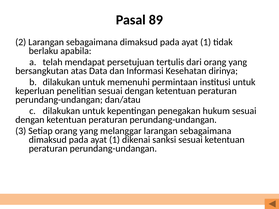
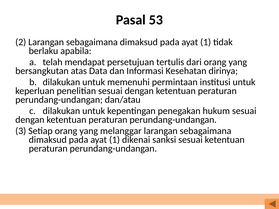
89: 89 -> 53
